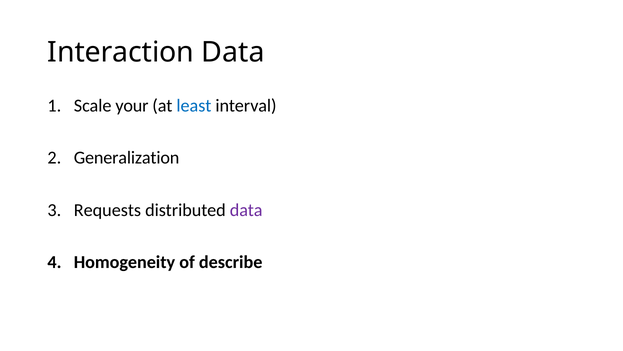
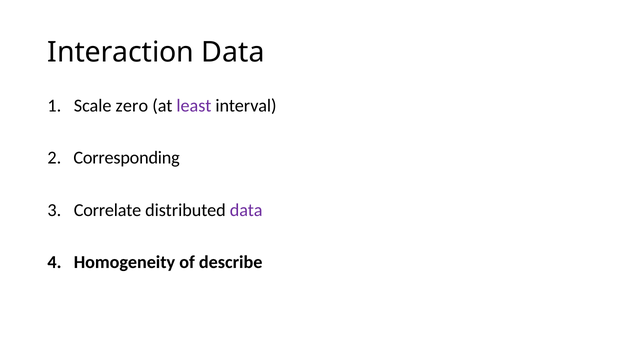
your: your -> zero
least colour: blue -> purple
Generalization: Generalization -> Corresponding
Requests: Requests -> Correlate
